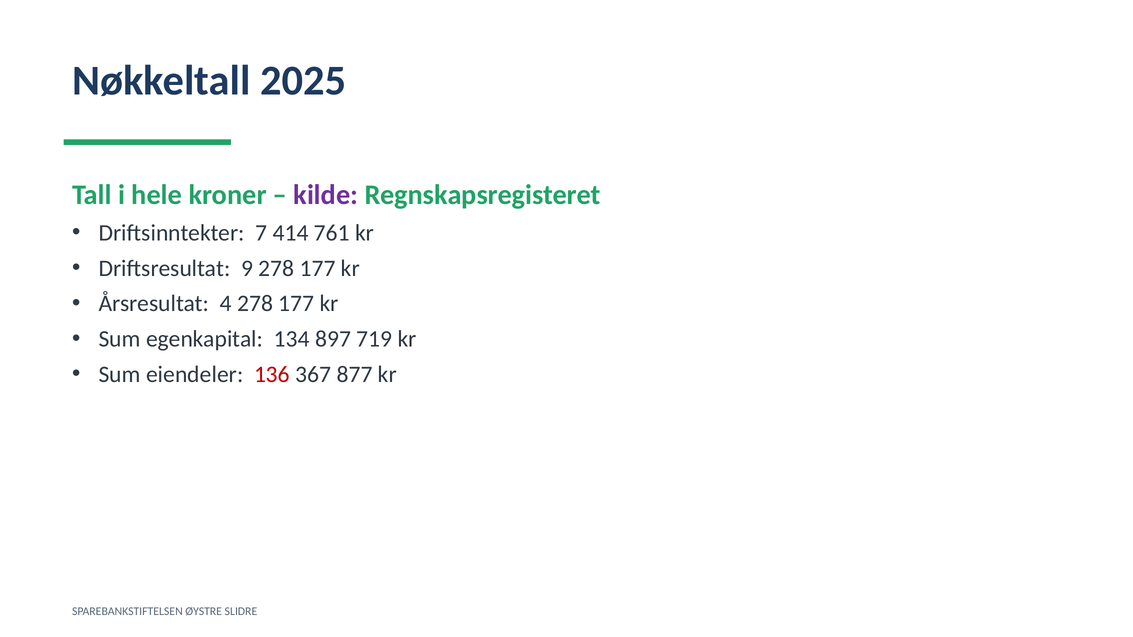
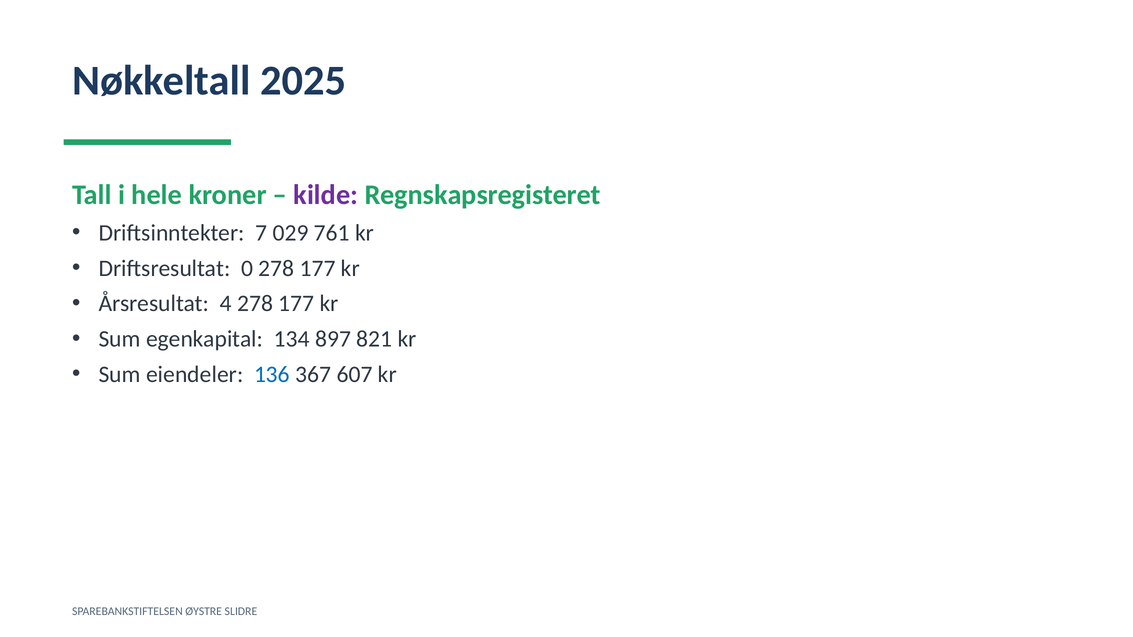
414: 414 -> 029
9: 9 -> 0
719: 719 -> 821
136 colour: red -> blue
877: 877 -> 607
